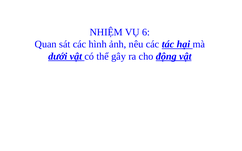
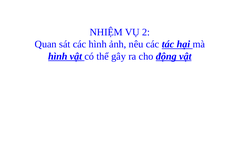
6: 6 -> 2
dưới at (58, 56): dưới -> hình
